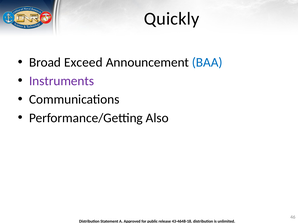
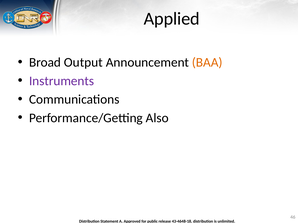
Quickly: Quickly -> Applied
Exceed: Exceed -> Output
BAA colour: blue -> orange
